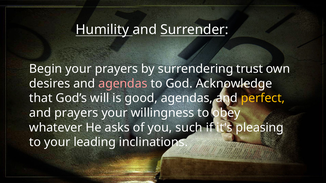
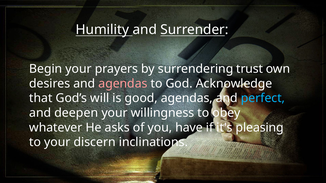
perfect colour: yellow -> light blue
and prayers: prayers -> deepen
such: such -> have
leading: leading -> discern
